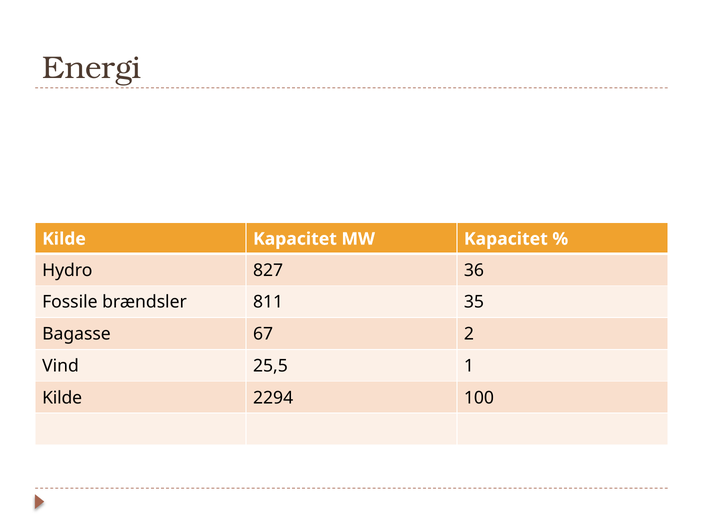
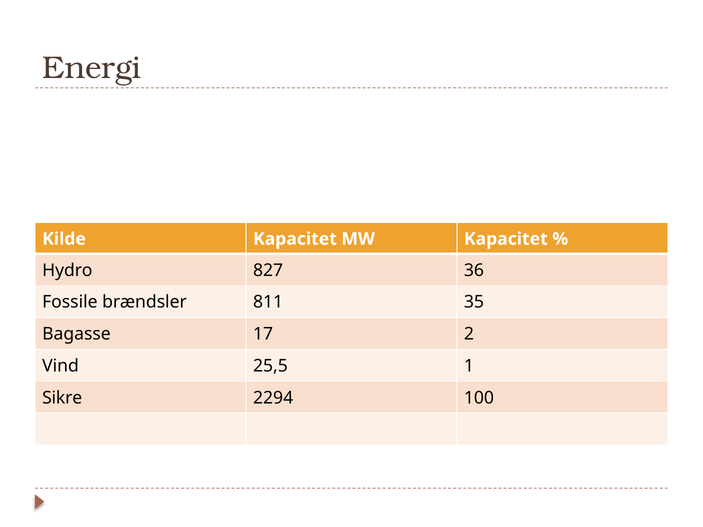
67: 67 -> 17
Kilde at (62, 398): Kilde -> Sikre
